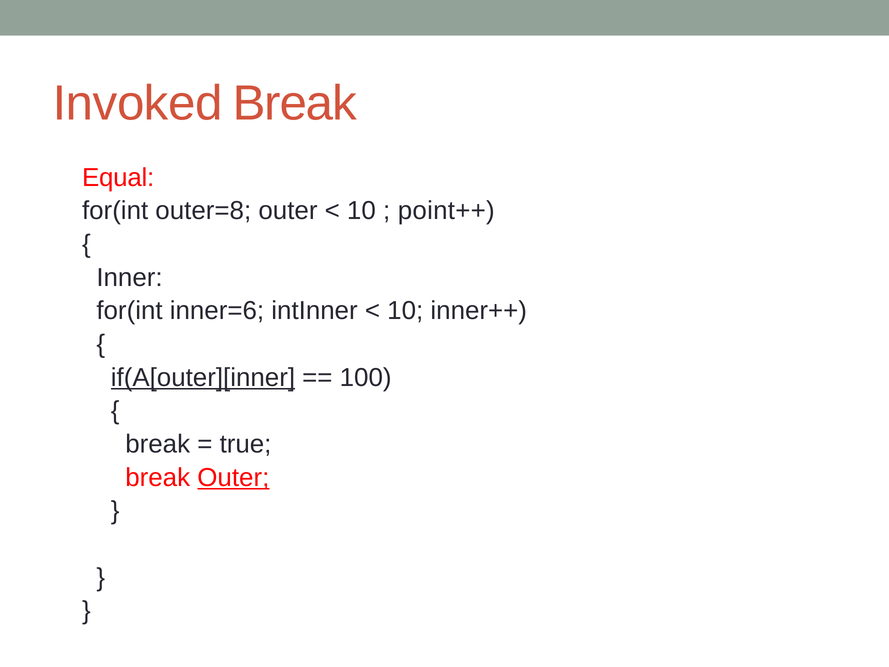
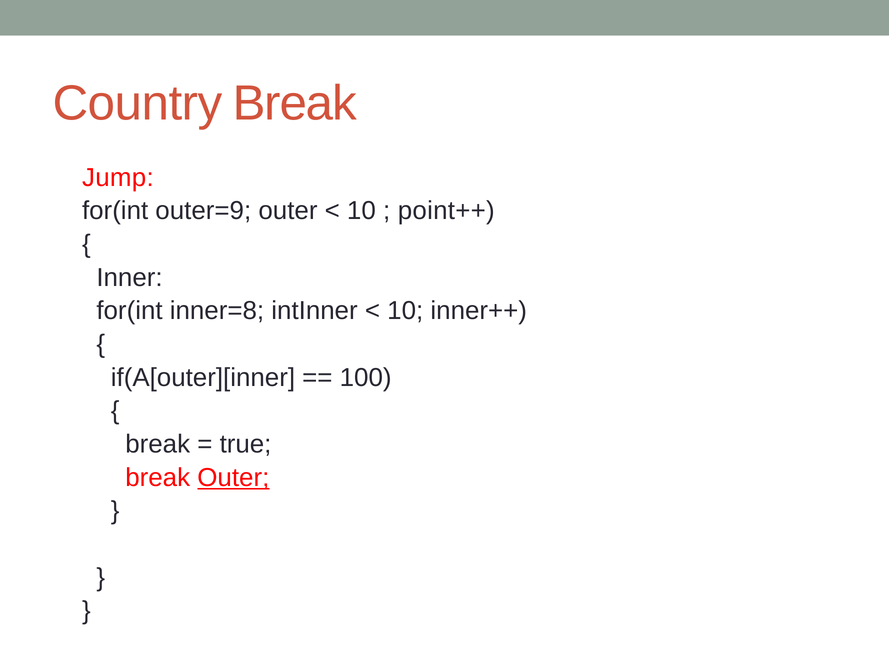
Invoked: Invoked -> Country
Equal: Equal -> Jump
outer=8: outer=8 -> outer=9
inner=6: inner=6 -> inner=8
if(A[outer][inner underline: present -> none
